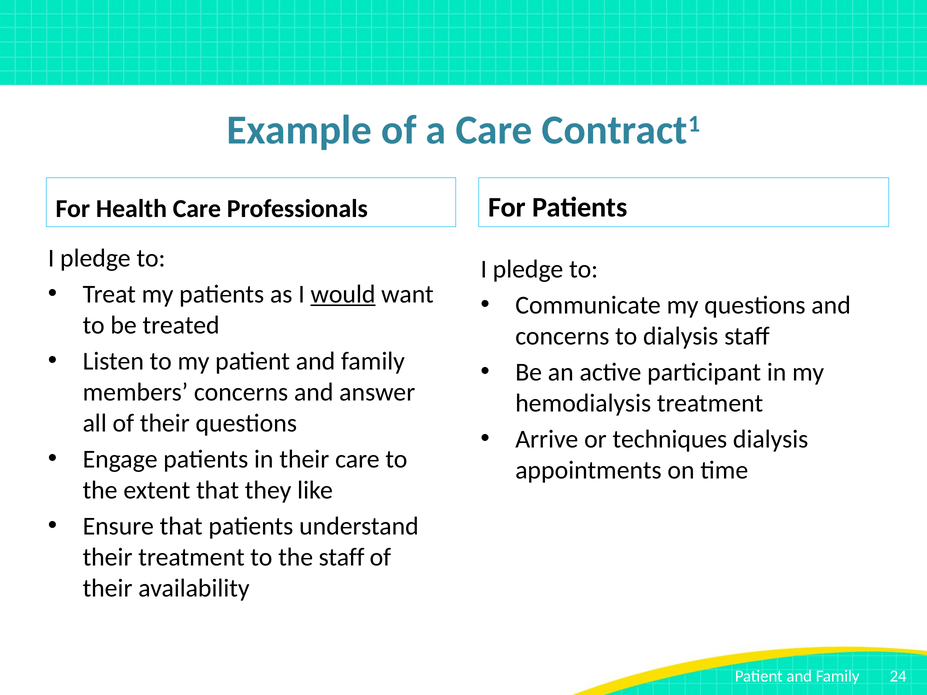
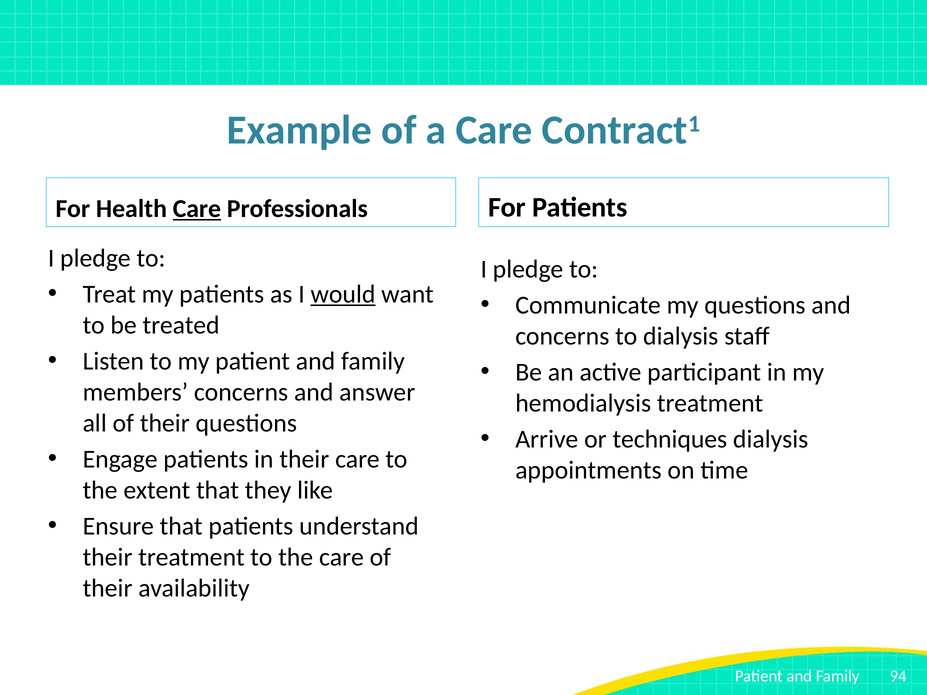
Care at (197, 209) underline: none -> present
the staff: staff -> care
24: 24 -> 94
